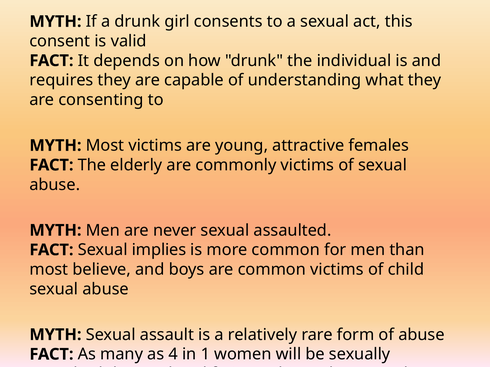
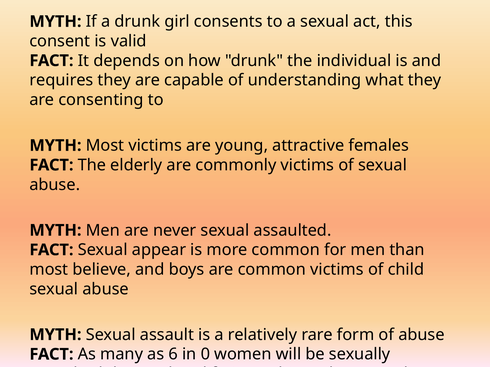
implies: implies -> appear
4: 4 -> 6
1: 1 -> 0
